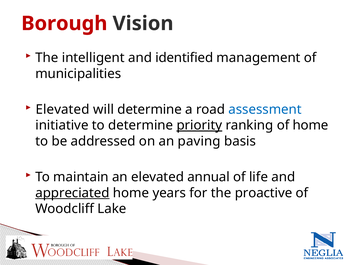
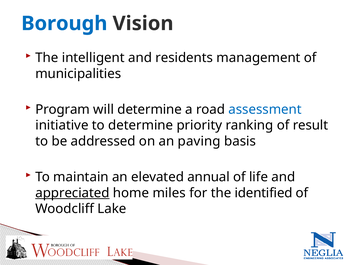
Borough colour: red -> blue
identified: identified -> residents
Elevated at (63, 110): Elevated -> Program
priority underline: present -> none
of home: home -> result
years: years -> miles
proactive: proactive -> identified
